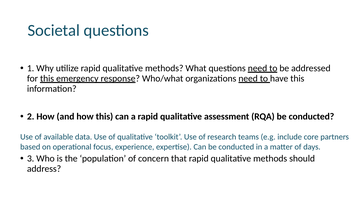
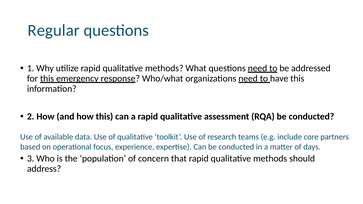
Societal: Societal -> Regular
